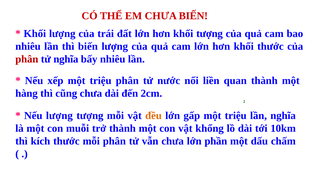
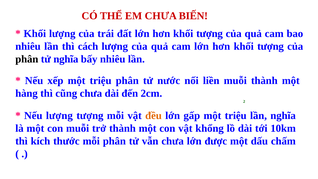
thì biến: biến -> cách
thước at (270, 46): thước -> tượng
phân at (27, 59) colour: red -> black
liền quan: quan -> muỗi
phần: phần -> được
